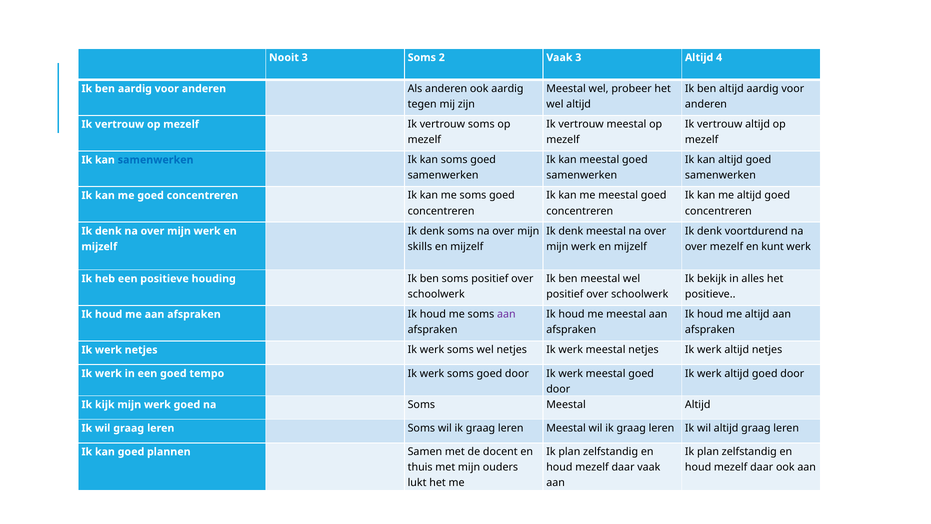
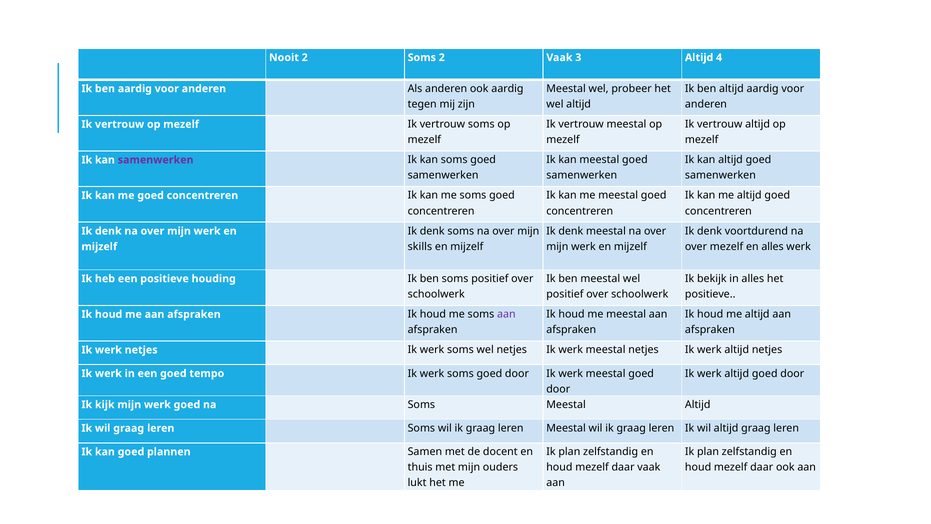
Nooit 3: 3 -> 2
samenwerken at (156, 160) colour: blue -> purple
en kunt: kunt -> alles
